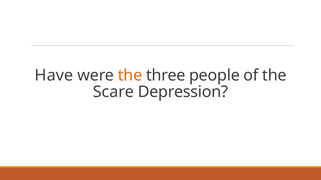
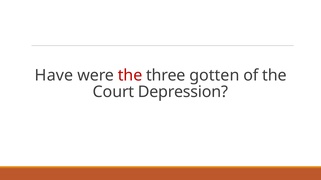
the at (130, 76) colour: orange -> red
people: people -> gotten
Scare: Scare -> Court
